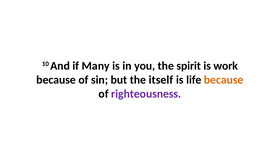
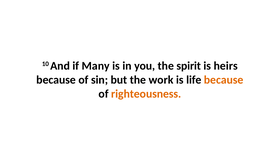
work: work -> heirs
itself: itself -> work
righteousness colour: purple -> orange
